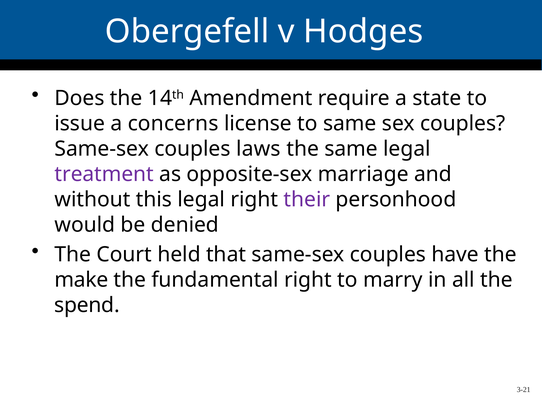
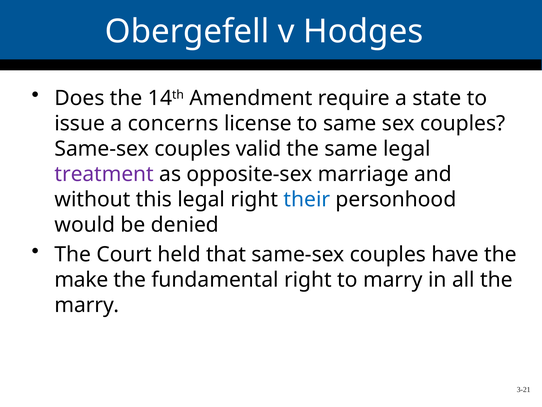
laws: laws -> valid
their colour: purple -> blue
spend at (87, 305): spend -> marry
